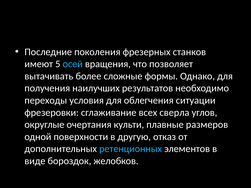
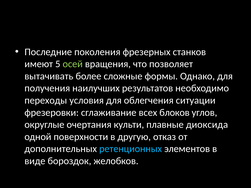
осей colour: light blue -> light green
сверла: сверла -> блоков
размеров: размеров -> диоксида
